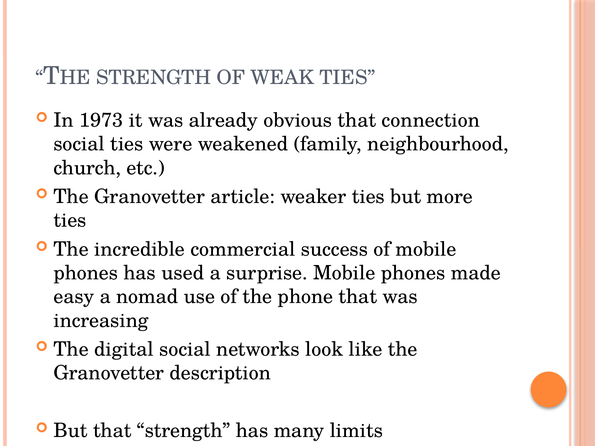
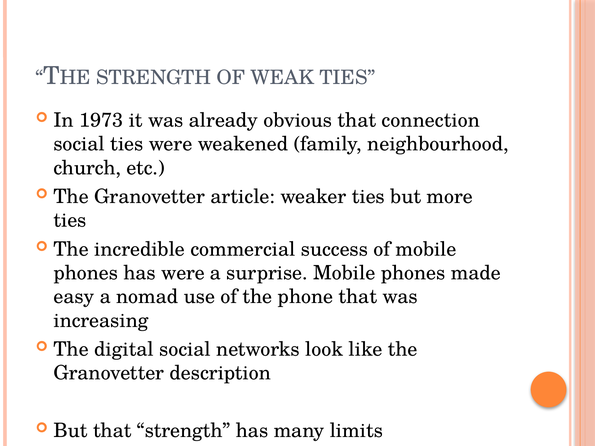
has used: used -> were
